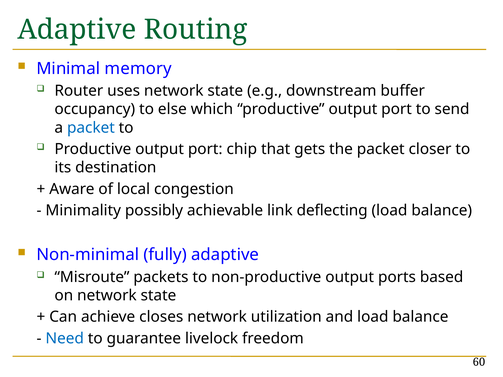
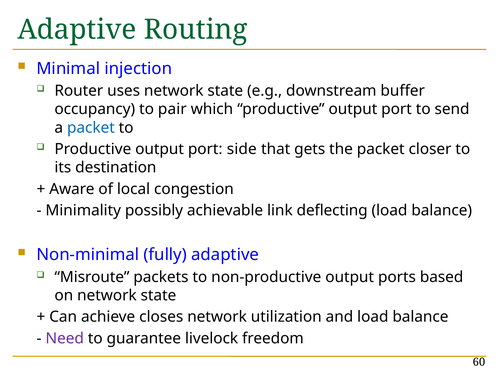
memory: memory -> injection
else: else -> pair
chip: chip -> side
Need colour: blue -> purple
